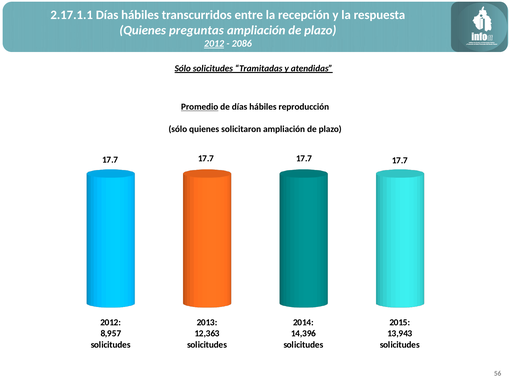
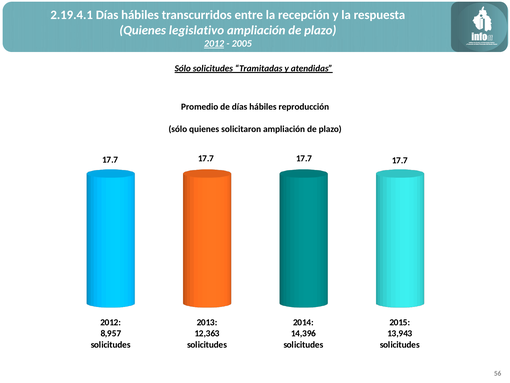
2.17.1.1: 2.17.1.1 -> 2.19.4.1
preguntas: preguntas -> legislativo
2086: 2086 -> 2005
Promedio underline: present -> none
